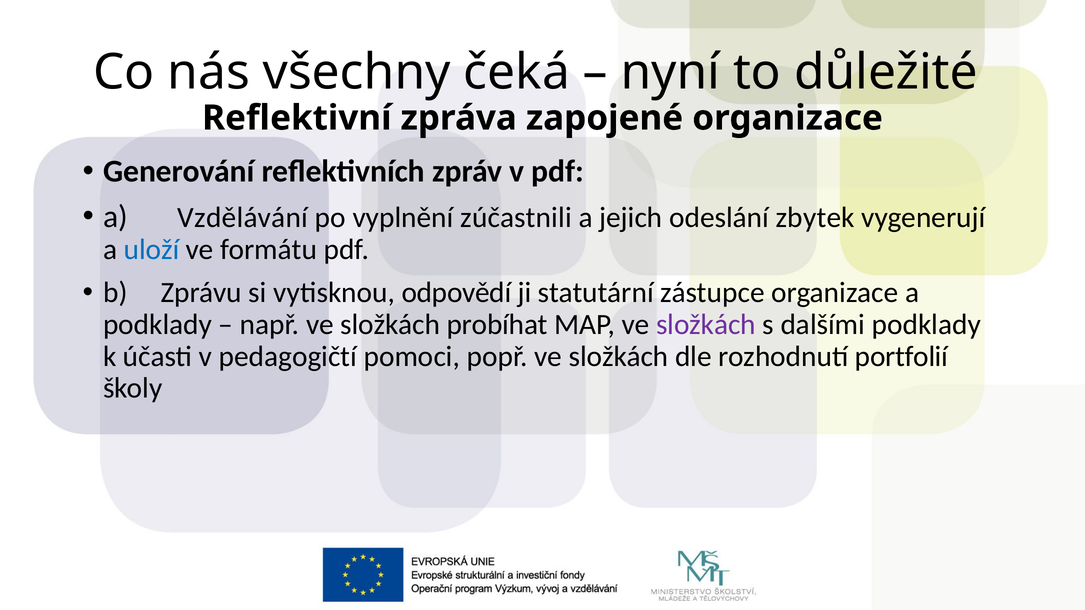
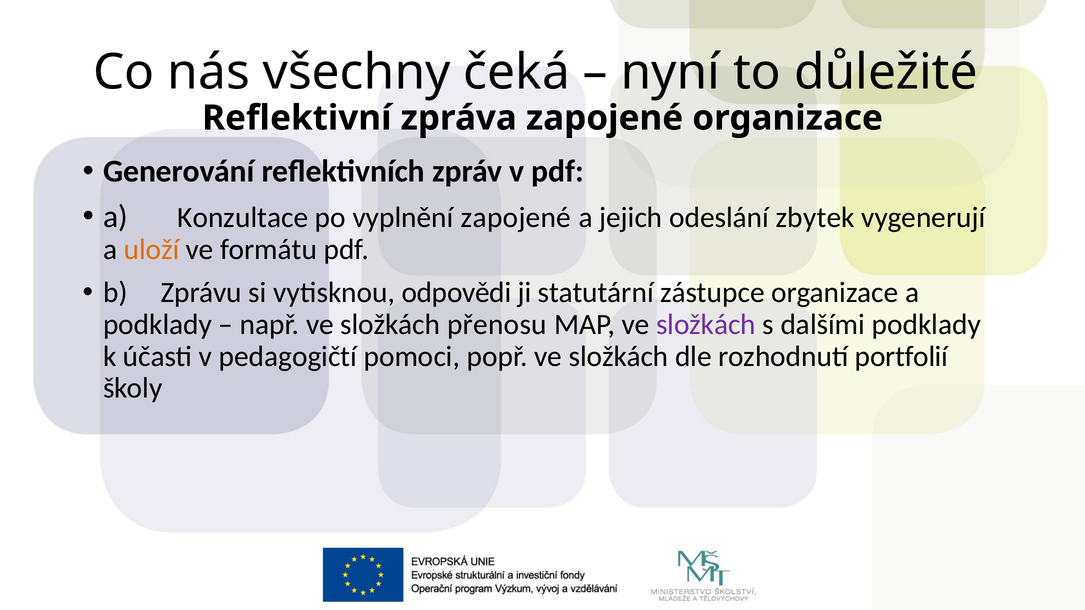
Vzdělávání: Vzdělávání -> Konzultace
vyplnění zúčastnili: zúčastnili -> zapojené
uloží colour: blue -> orange
odpovědí: odpovědí -> odpovědi
probíhat: probíhat -> přenosu
